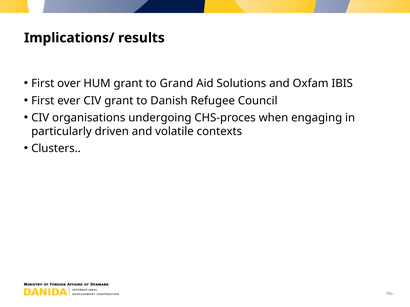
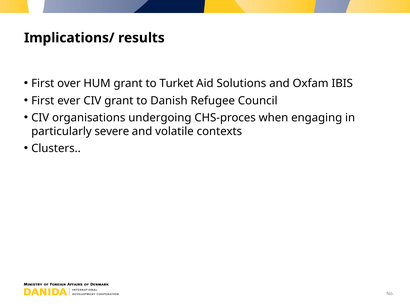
Grand: Grand -> Turket
driven: driven -> severe
